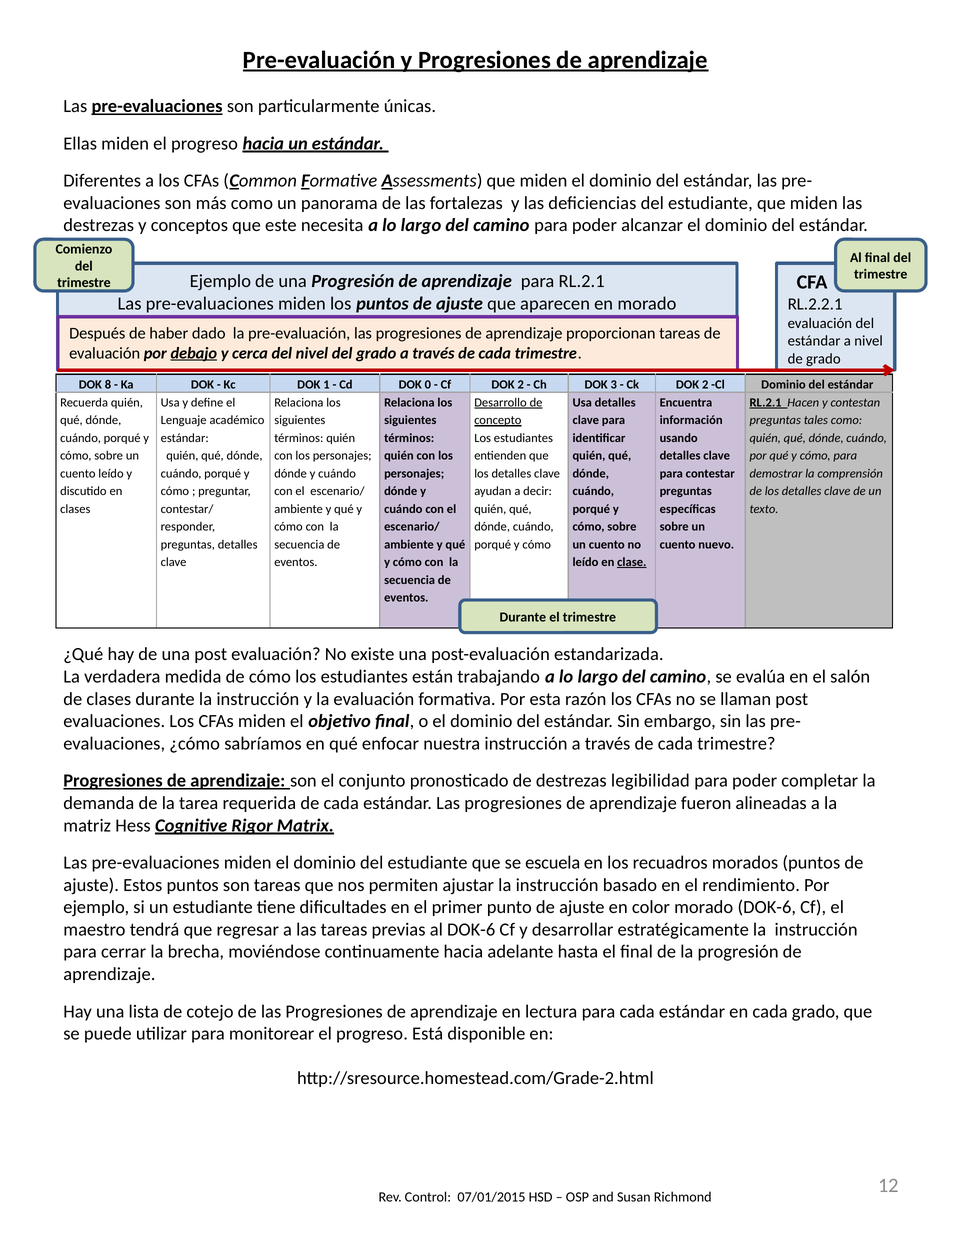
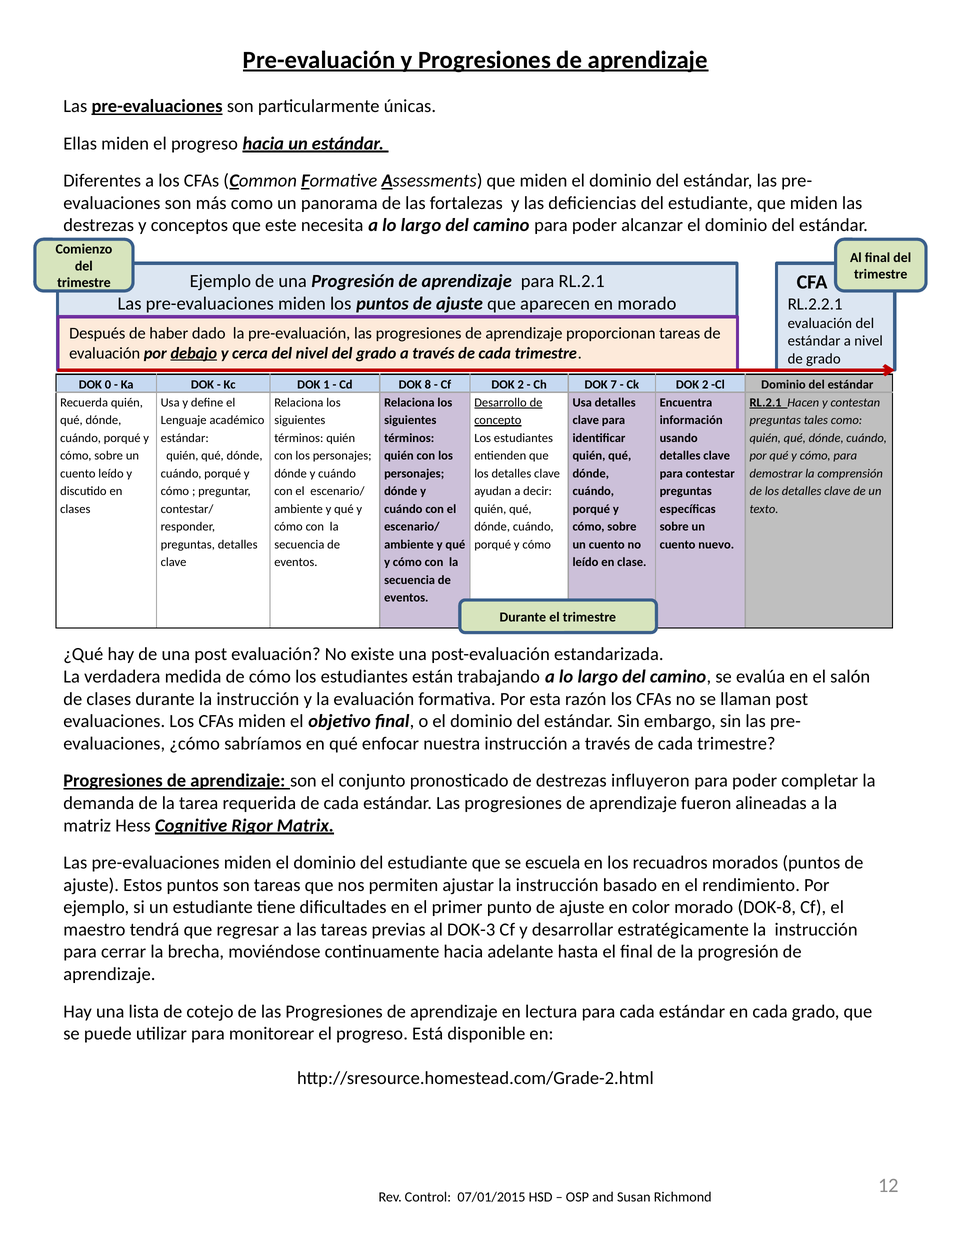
8: 8 -> 0
0: 0 -> 8
3: 3 -> 7
clase underline: present -> none
legibilidad: legibilidad -> influyeron
morado DOK-6: DOK-6 -> DOK-8
al DOK-6: DOK-6 -> DOK-3
